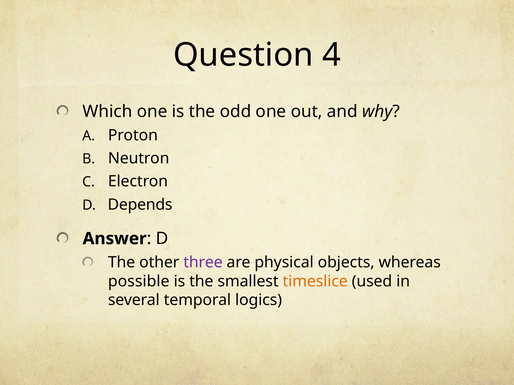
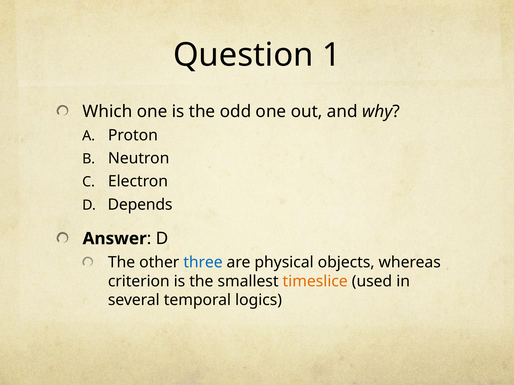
4: 4 -> 1
three colour: purple -> blue
possible: possible -> criterion
